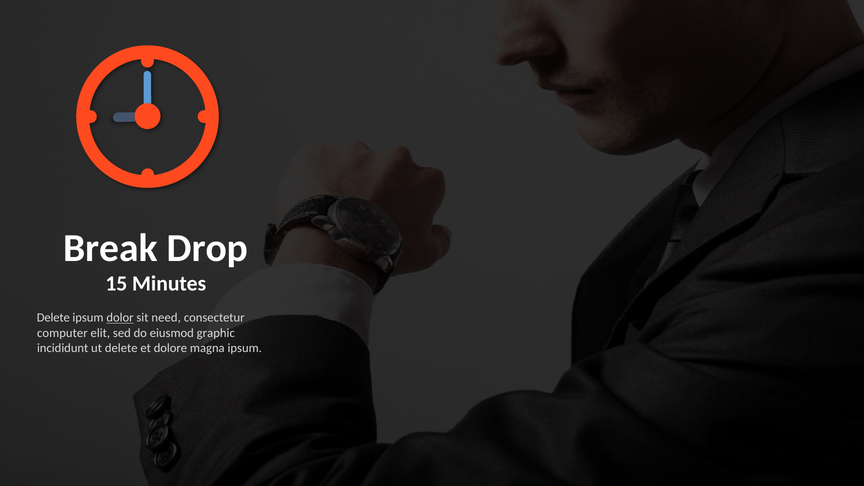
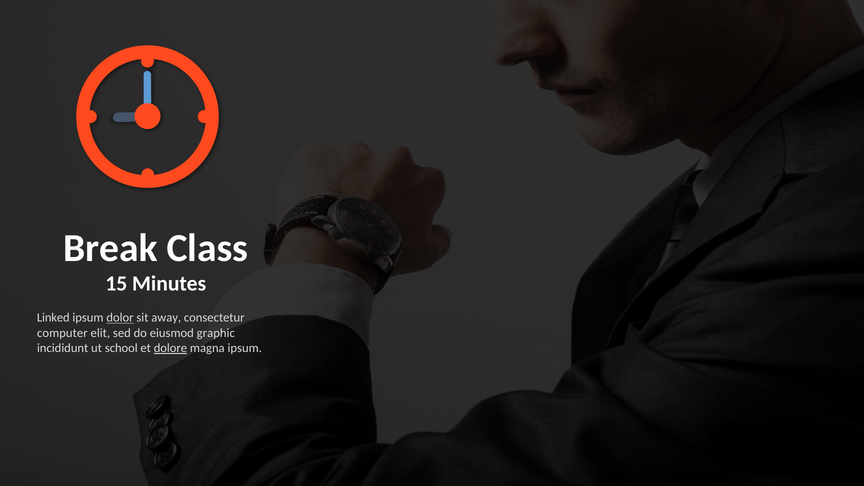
Drop: Drop -> Class
Delete at (53, 318): Delete -> Linked
need: need -> away
ut delete: delete -> school
dolore underline: none -> present
